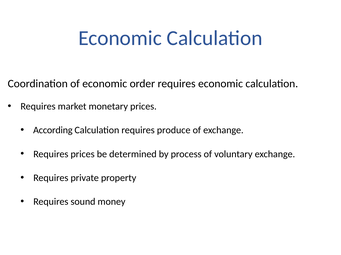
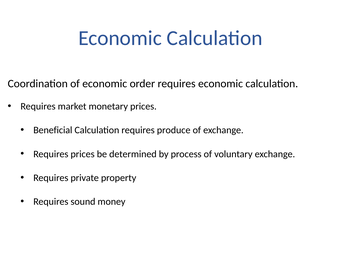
According: According -> Beneficial
